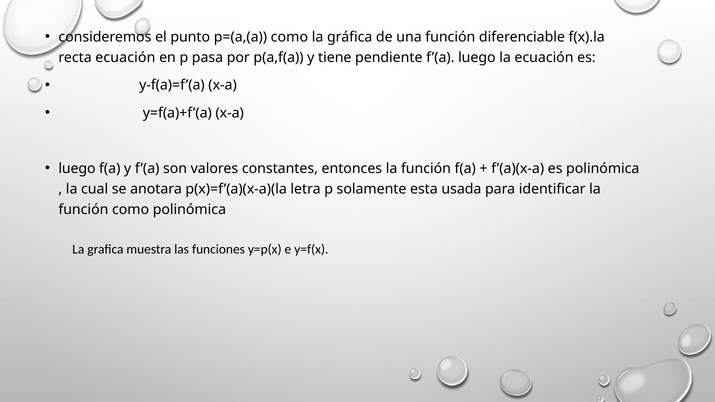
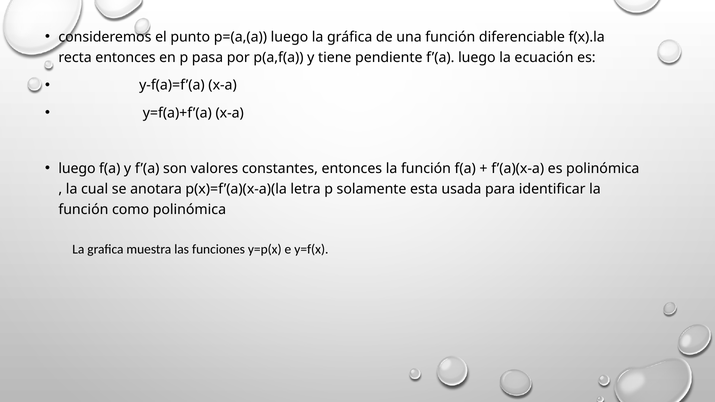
p=(a,(a como: como -> luego
recta ecuación: ecuación -> entonces
